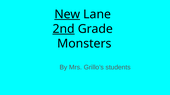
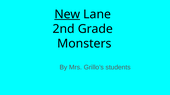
2nd underline: present -> none
